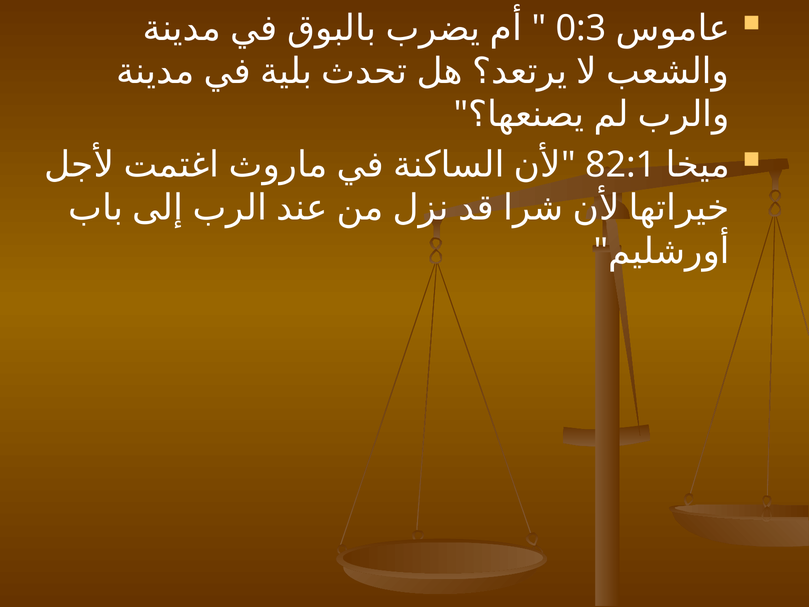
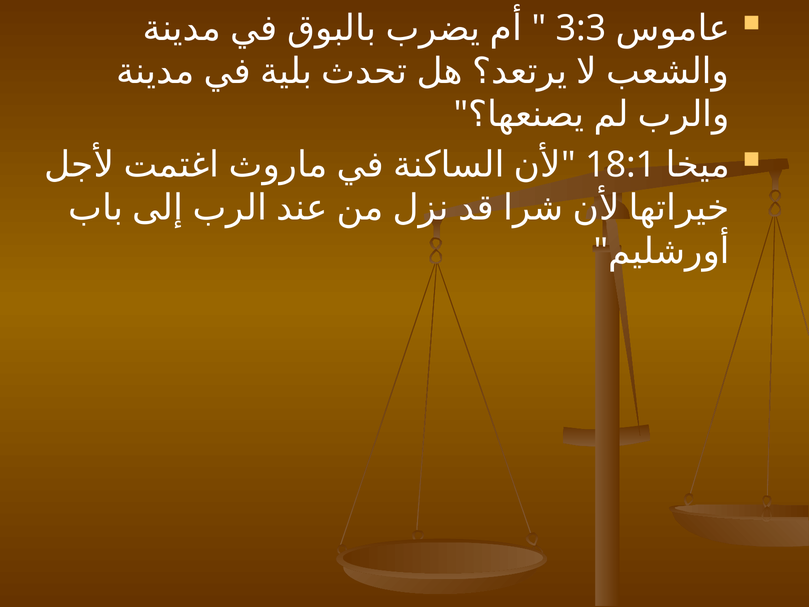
0:3: 0:3 -> 3:3
82:1: 82:1 -> 18:1
